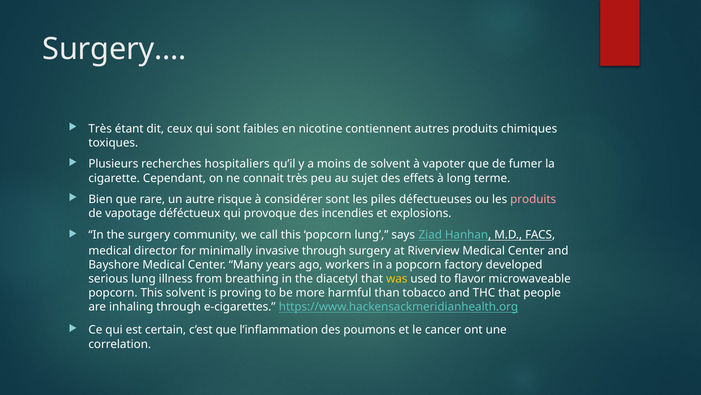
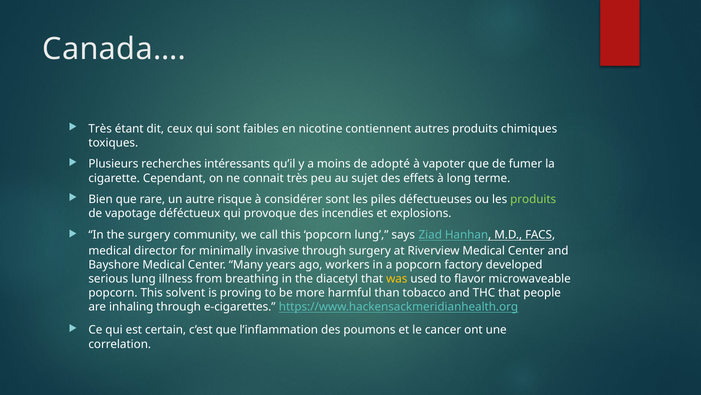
Surgery…: Surgery… -> Canada…
hospitaliers: hospitaliers -> intéressants
de solvent: solvent -> adopté
produits at (533, 199) colour: pink -> light green
